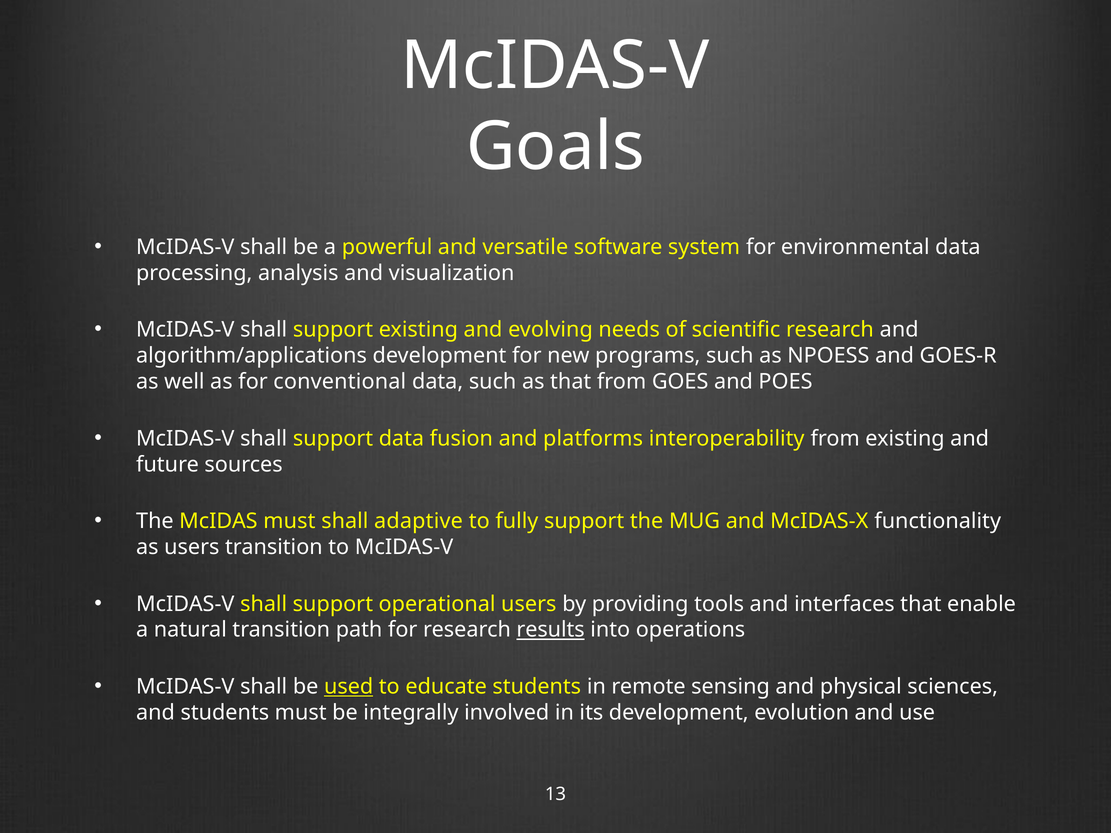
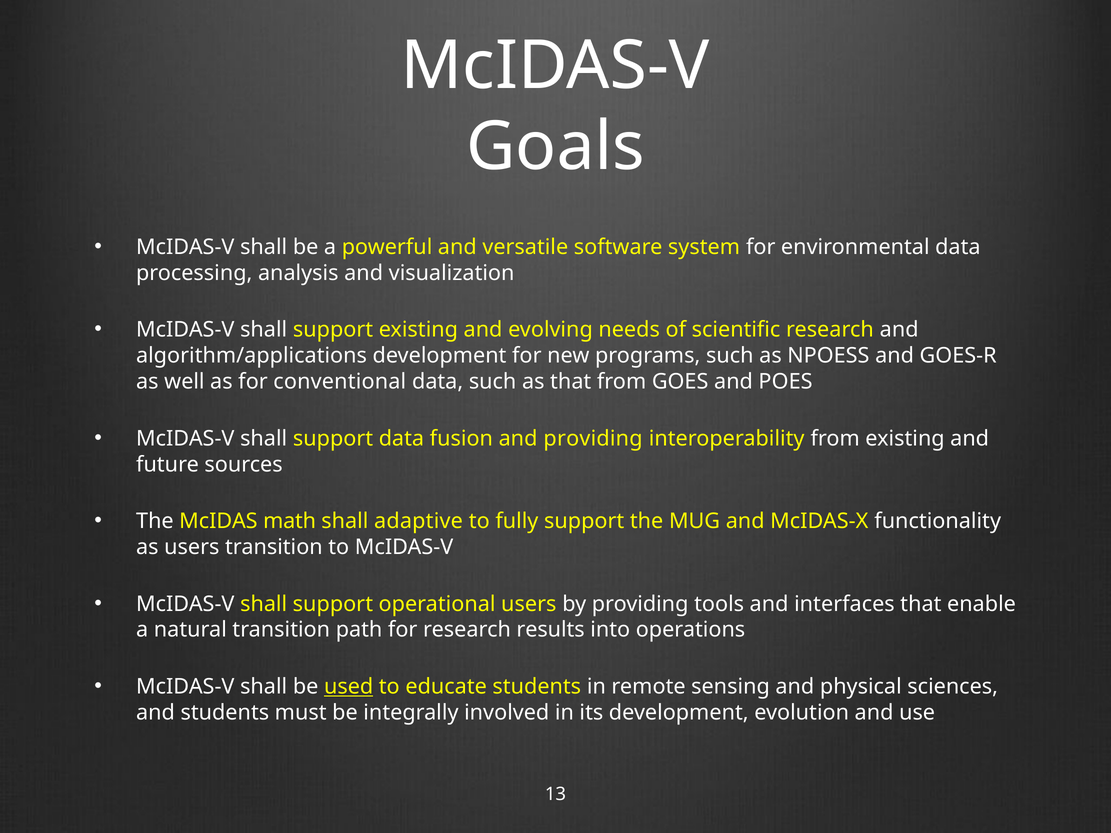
and platforms: platforms -> providing
McIDAS must: must -> math
results underline: present -> none
